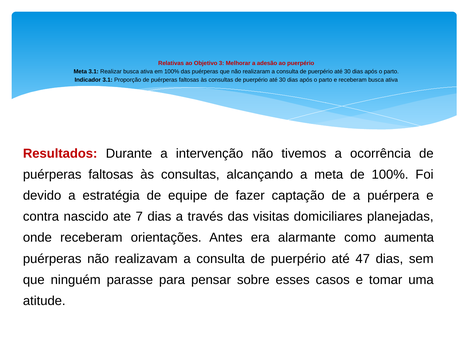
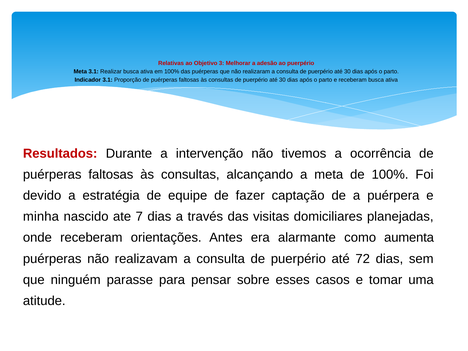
contra: contra -> minha
47: 47 -> 72
